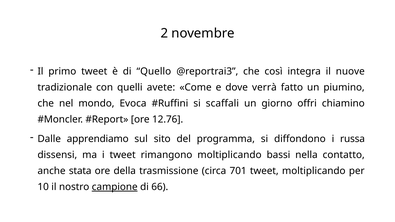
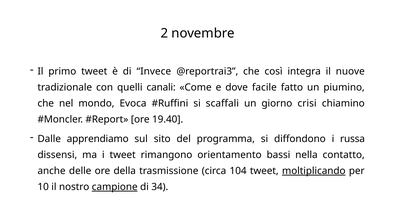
Quello: Quello -> Invece
avete: avete -> canali
verrà: verrà -> facile
offri: offri -> crisi
12.76: 12.76 -> 19.40
rimangono moltiplicando: moltiplicando -> orientamento
stata: stata -> delle
701: 701 -> 104
moltiplicando at (314, 171) underline: none -> present
66: 66 -> 34
